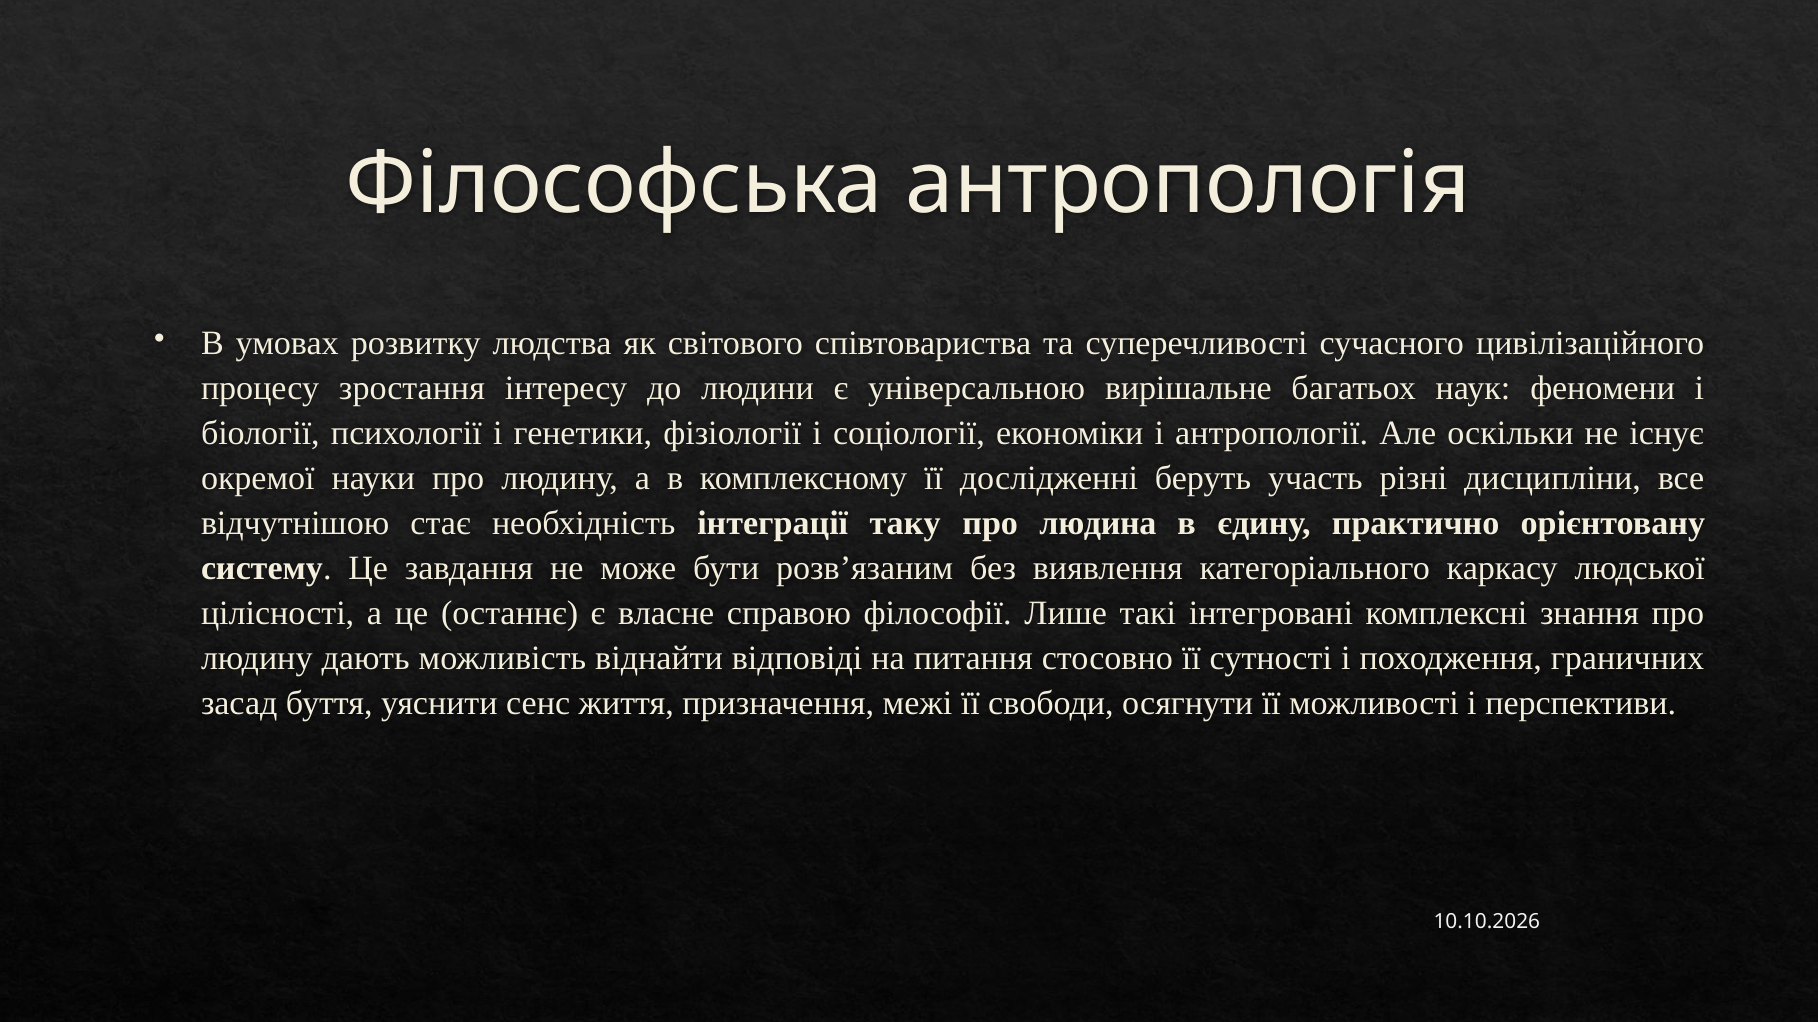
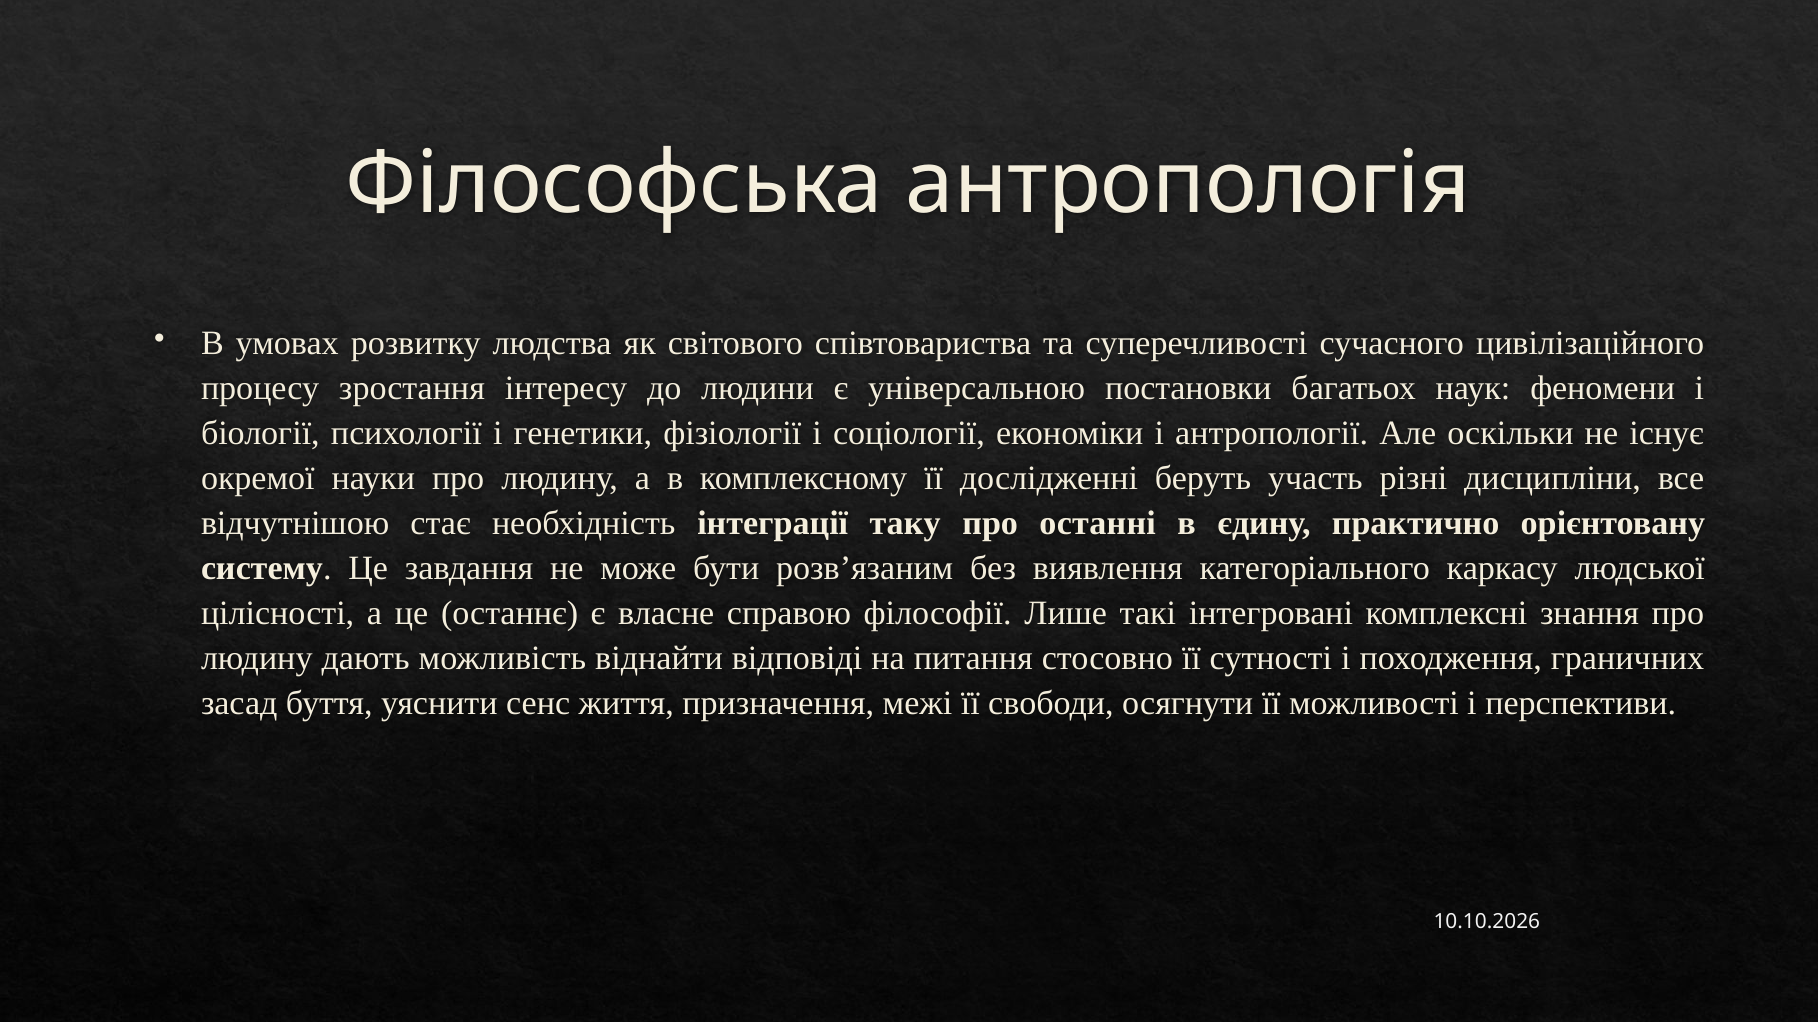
вирішальне: вирішальне -> постановки
людина: людина -> останні
